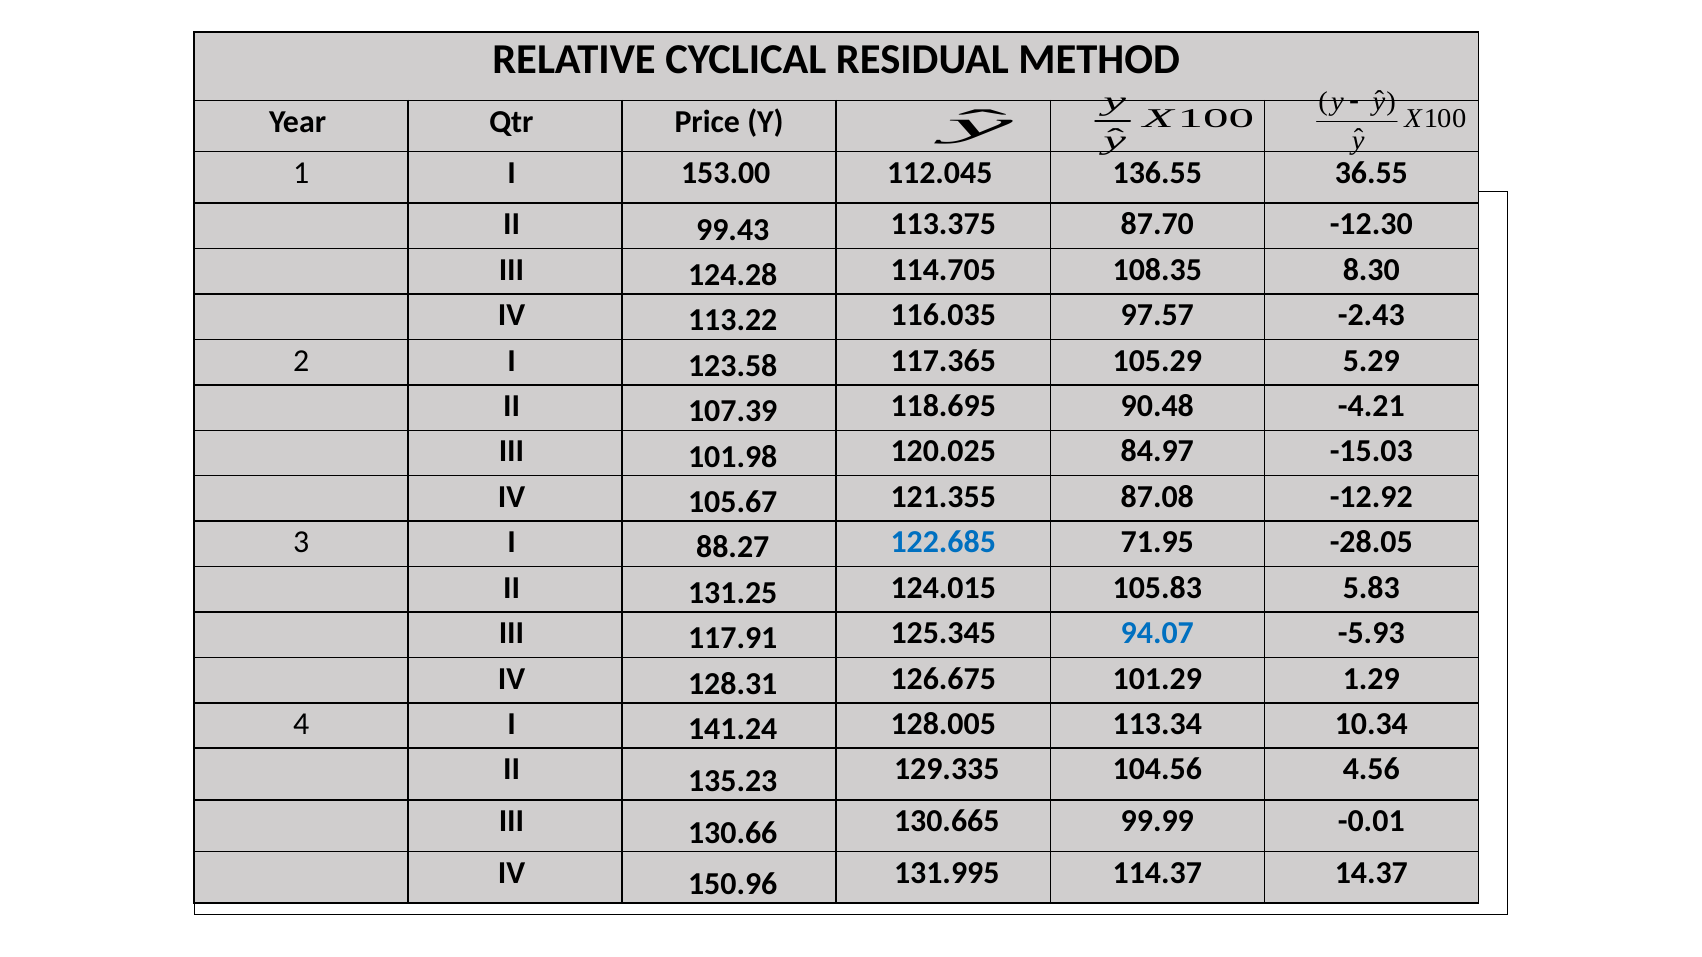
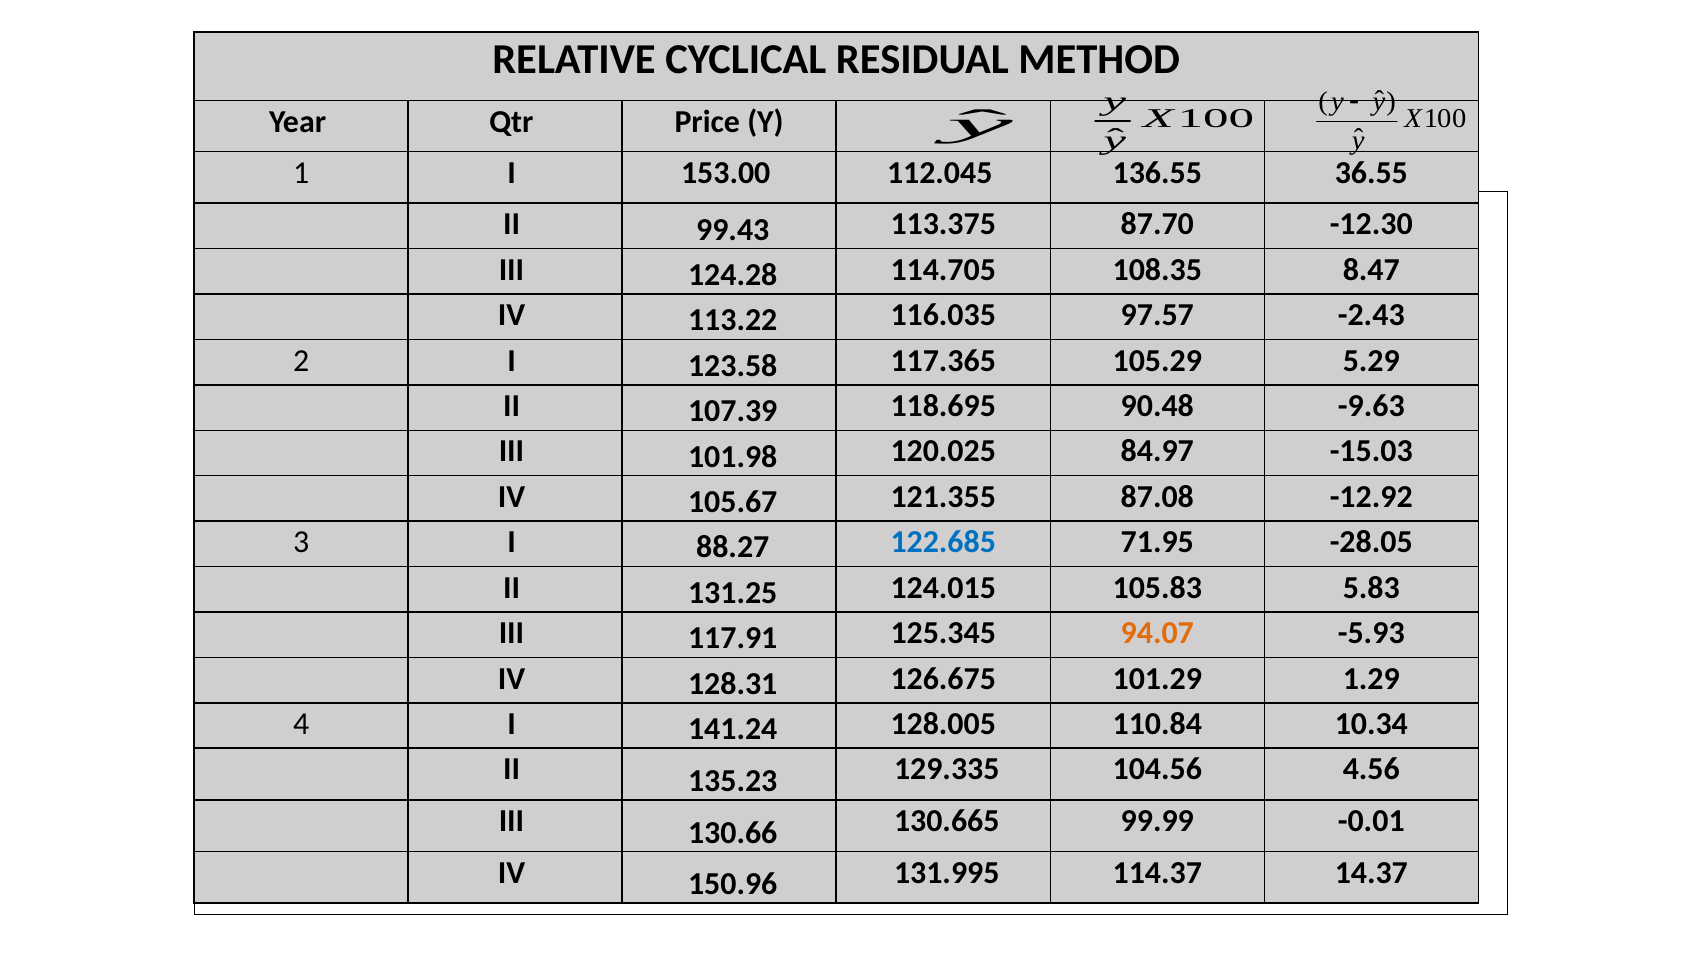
8.30: 8.30 -> 8.47
-4.21: -4.21 -> -9.63
94.07 colour: blue -> orange
113.34: 113.34 -> 110.84
